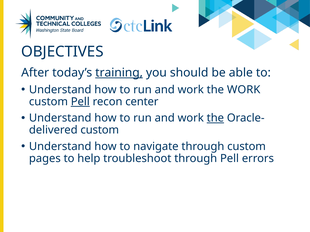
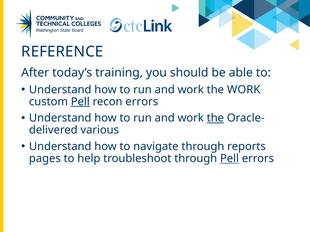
OBJECTIVES: OBJECTIVES -> REFERENCE
training underline: present -> none
recon center: center -> errors
custom at (100, 130): custom -> various
through custom: custom -> reports
Pell at (230, 159) underline: none -> present
